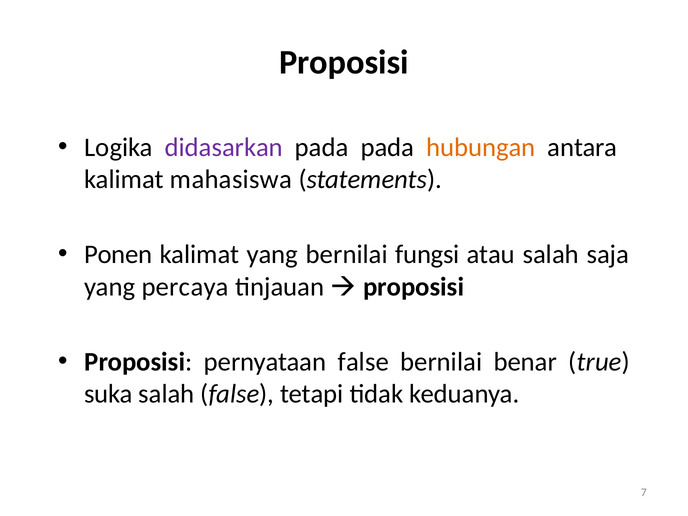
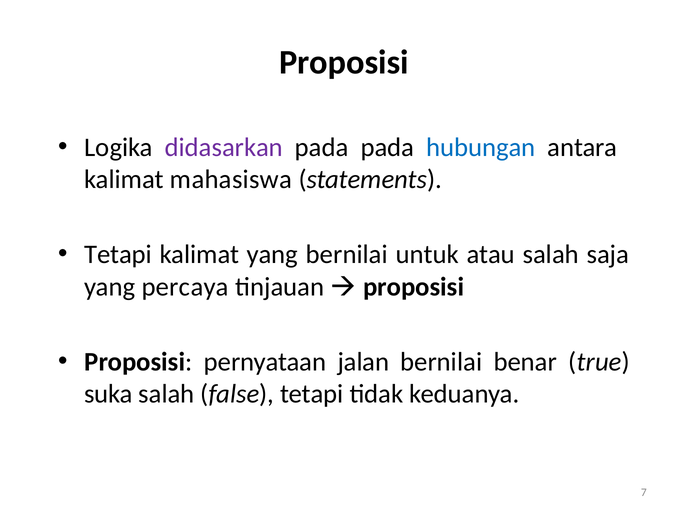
hubungan colour: orange -> blue
Ponen at (118, 255): Ponen -> Tetapi
fungsi: fungsi -> untuk
pernyataan false: false -> jalan
